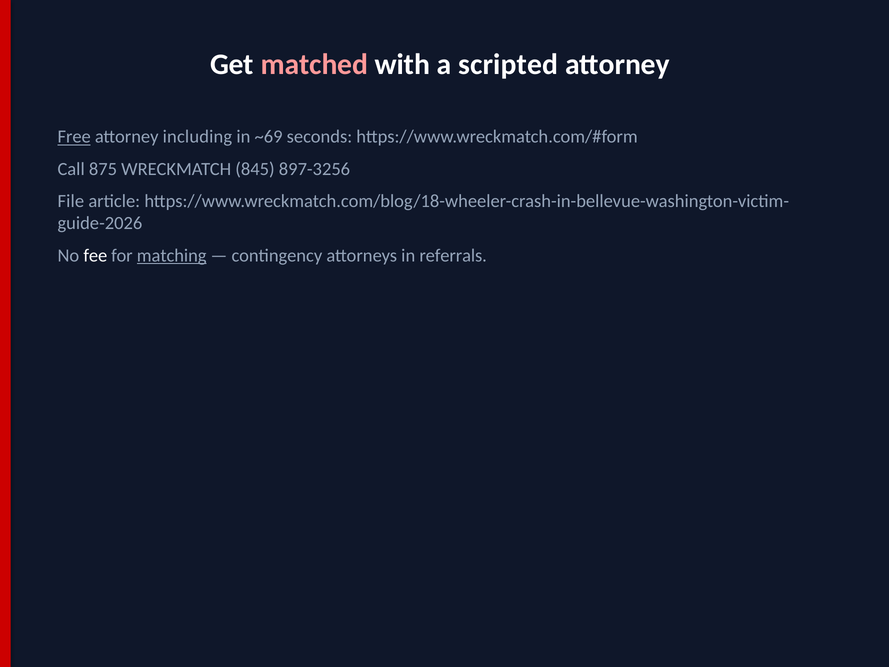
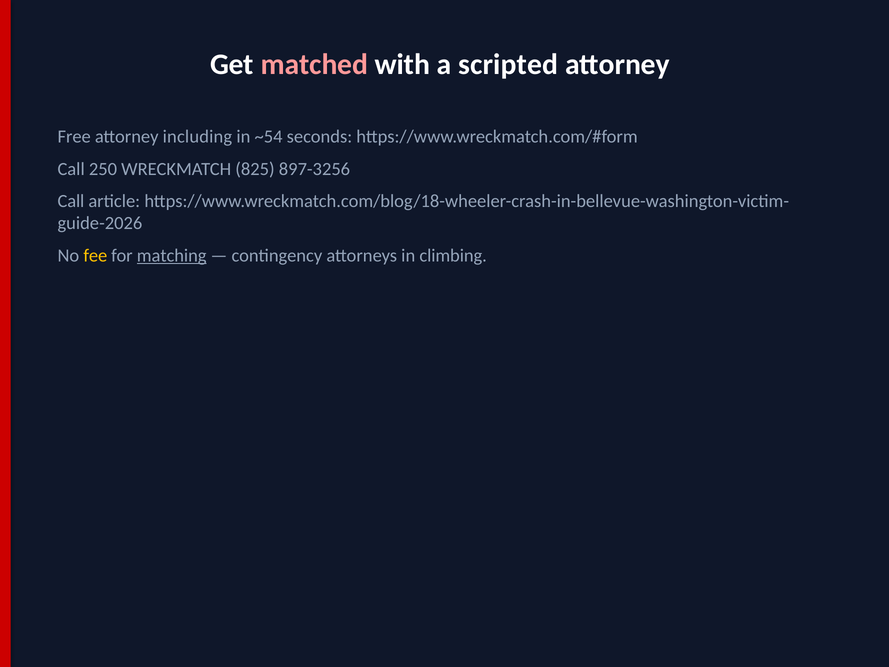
Free underline: present -> none
~69: ~69 -> ~54
875: 875 -> 250
845: 845 -> 825
File at (71, 201): File -> Call
fee colour: white -> yellow
referrals: referrals -> climbing
